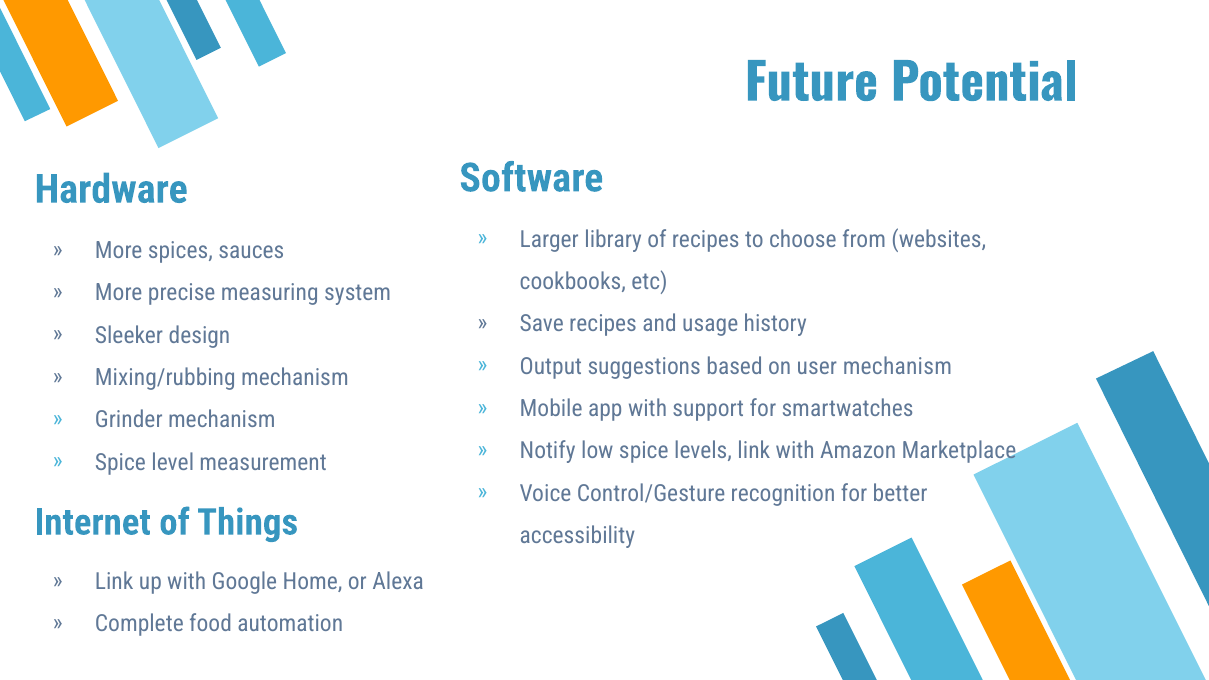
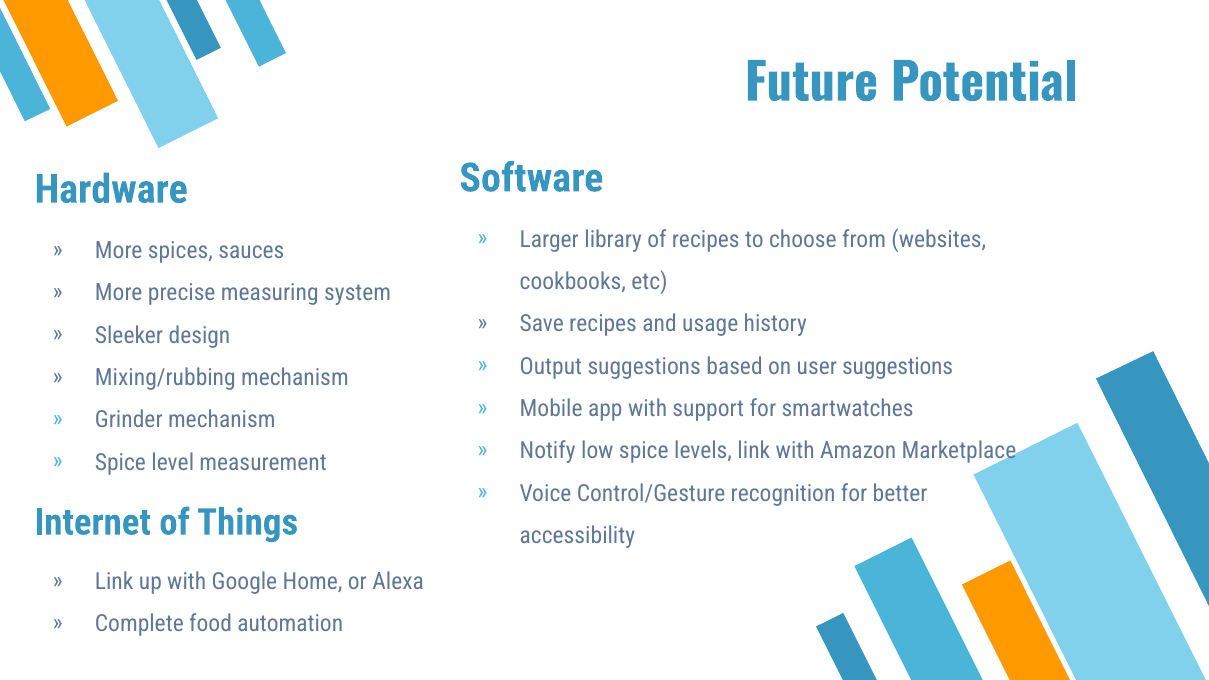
user mechanism: mechanism -> suggestions
